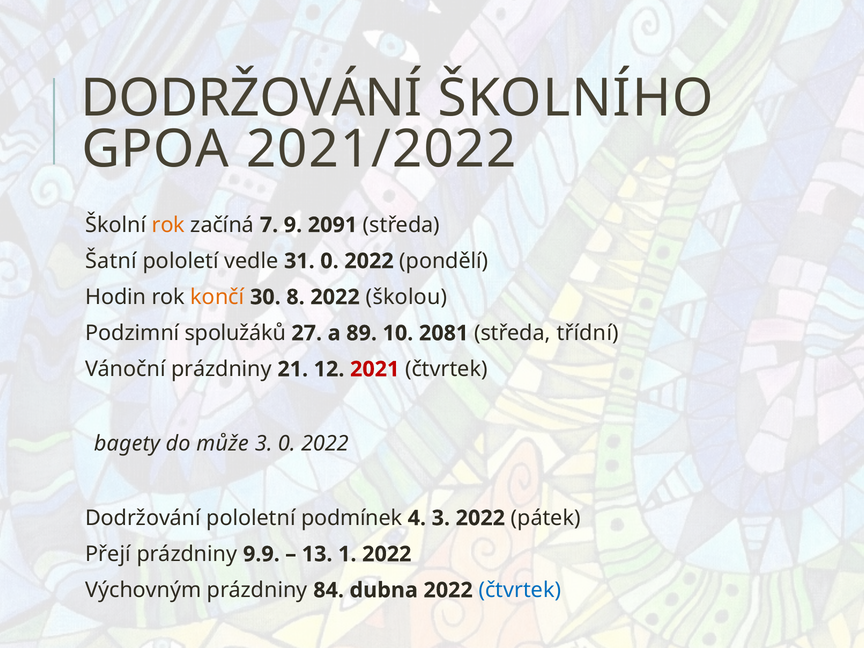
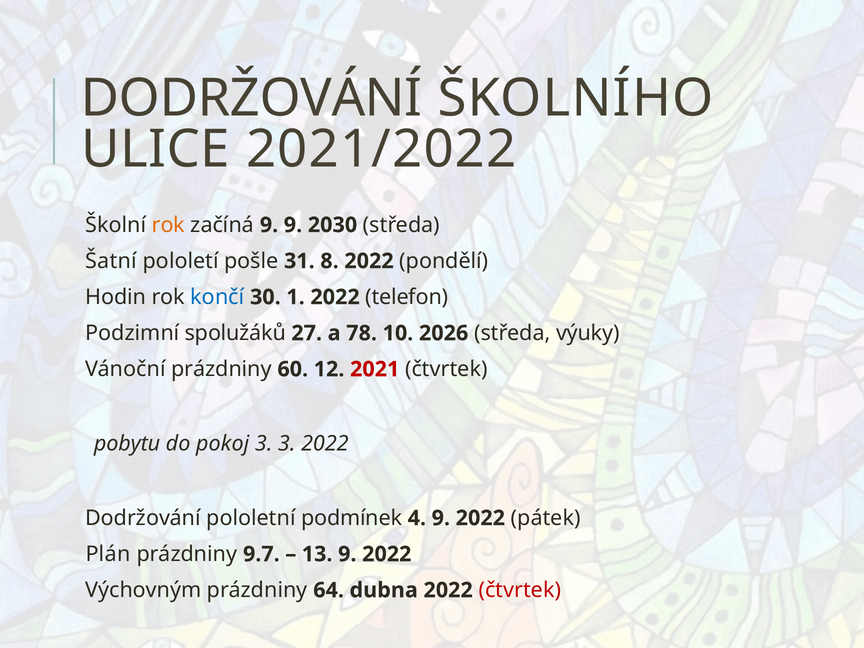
GPOA: GPOA -> ULICE
začíná 7: 7 -> 9
2091: 2091 -> 2030
vedle: vedle -> pošle
31 0: 0 -> 8
končí colour: orange -> blue
8: 8 -> 1
školou: školou -> telefon
89: 89 -> 78
2081: 2081 -> 2026
třídní: třídní -> výuky
21: 21 -> 60
bagety: bagety -> pobytu
může: může -> pokoj
3 0: 0 -> 3
4 3: 3 -> 9
Přejí: Přejí -> Plán
9.9: 9.9 -> 9.7
13 1: 1 -> 9
84: 84 -> 64
čtvrtek at (520, 590) colour: blue -> red
